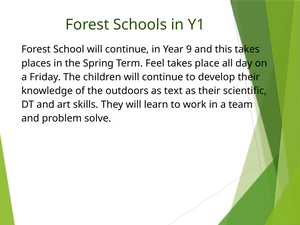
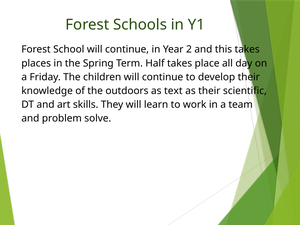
9: 9 -> 2
Feel: Feel -> Half
